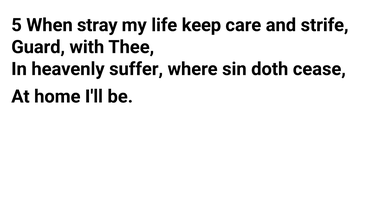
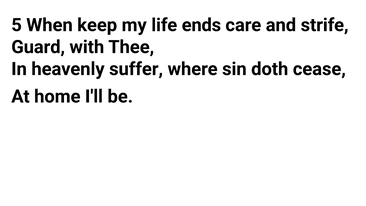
stray: stray -> keep
keep: keep -> ends
